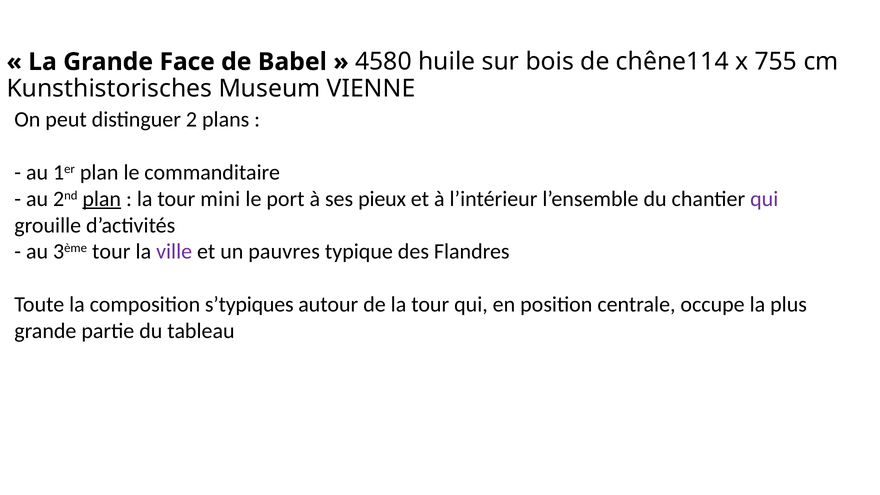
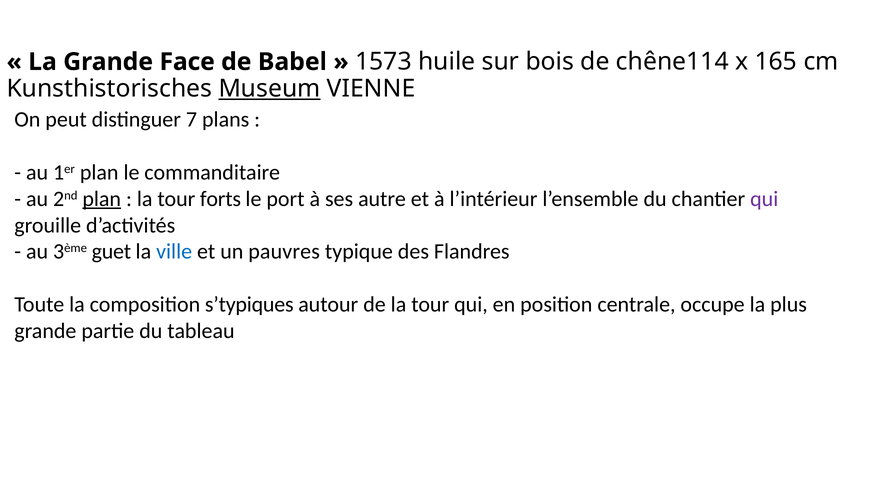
4580: 4580 -> 1573
755: 755 -> 165
Museum underline: none -> present
2: 2 -> 7
mini: mini -> forts
pieux: pieux -> autre
3ème tour: tour -> guet
ville colour: purple -> blue
